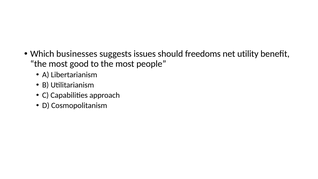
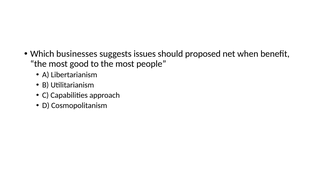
freedoms: freedoms -> proposed
utility: utility -> when
